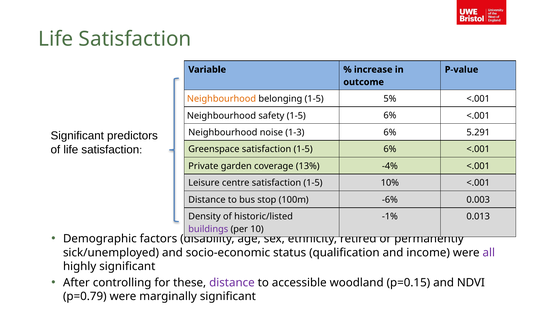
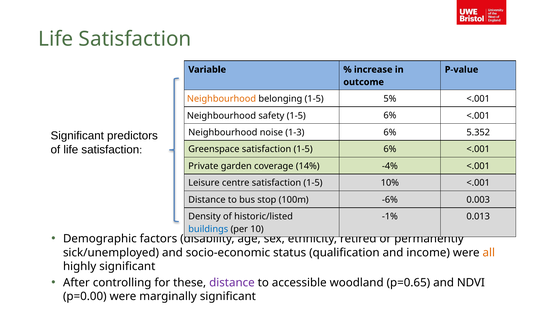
5.291: 5.291 -> 5.352
13%: 13% -> 14%
buildings colour: purple -> blue
all colour: purple -> orange
p=0.15: p=0.15 -> p=0.65
p=0.79: p=0.79 -> p=0.00
